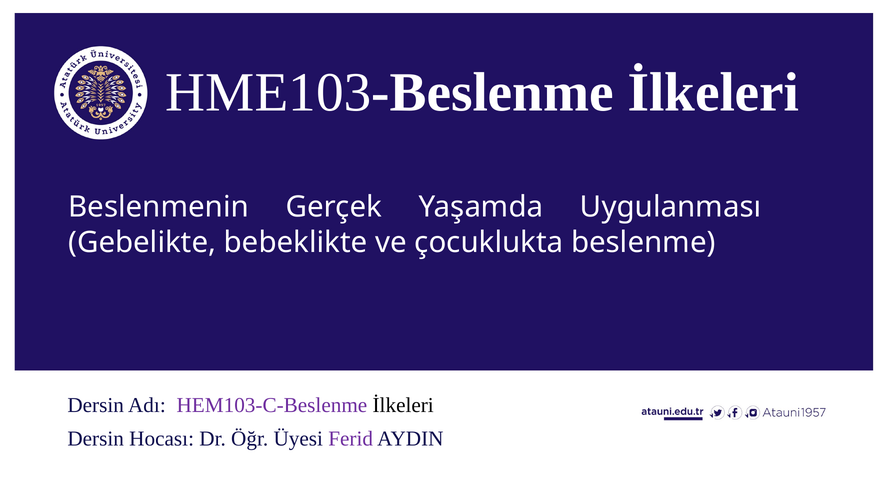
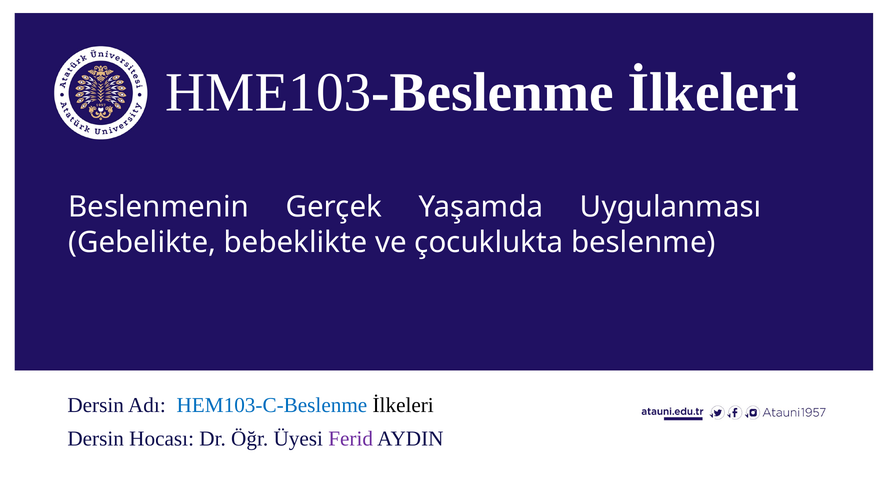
HEM103-C-Beslenme colour: purple -> blue
